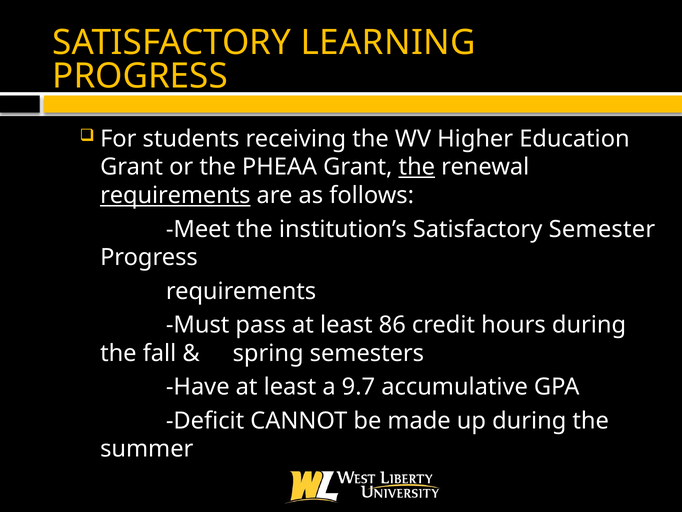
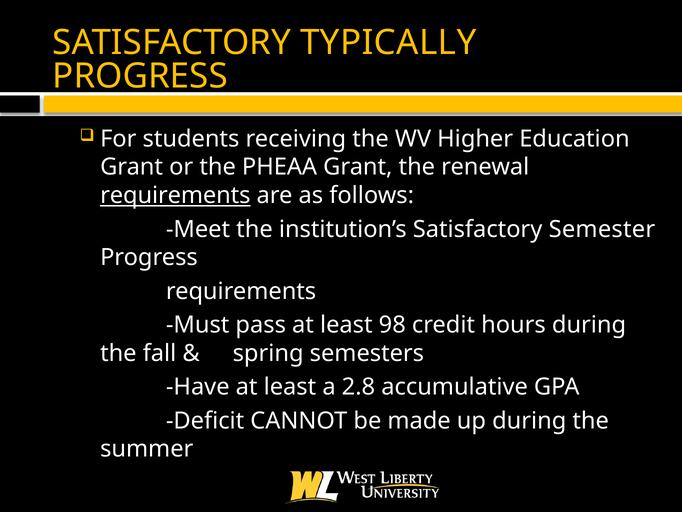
LEARNING: LEARNING -> TYPICALLY
the at (417, 167) underline: present -> none
86: 86 -> 98
9.7: 9.7 -> 2.8
